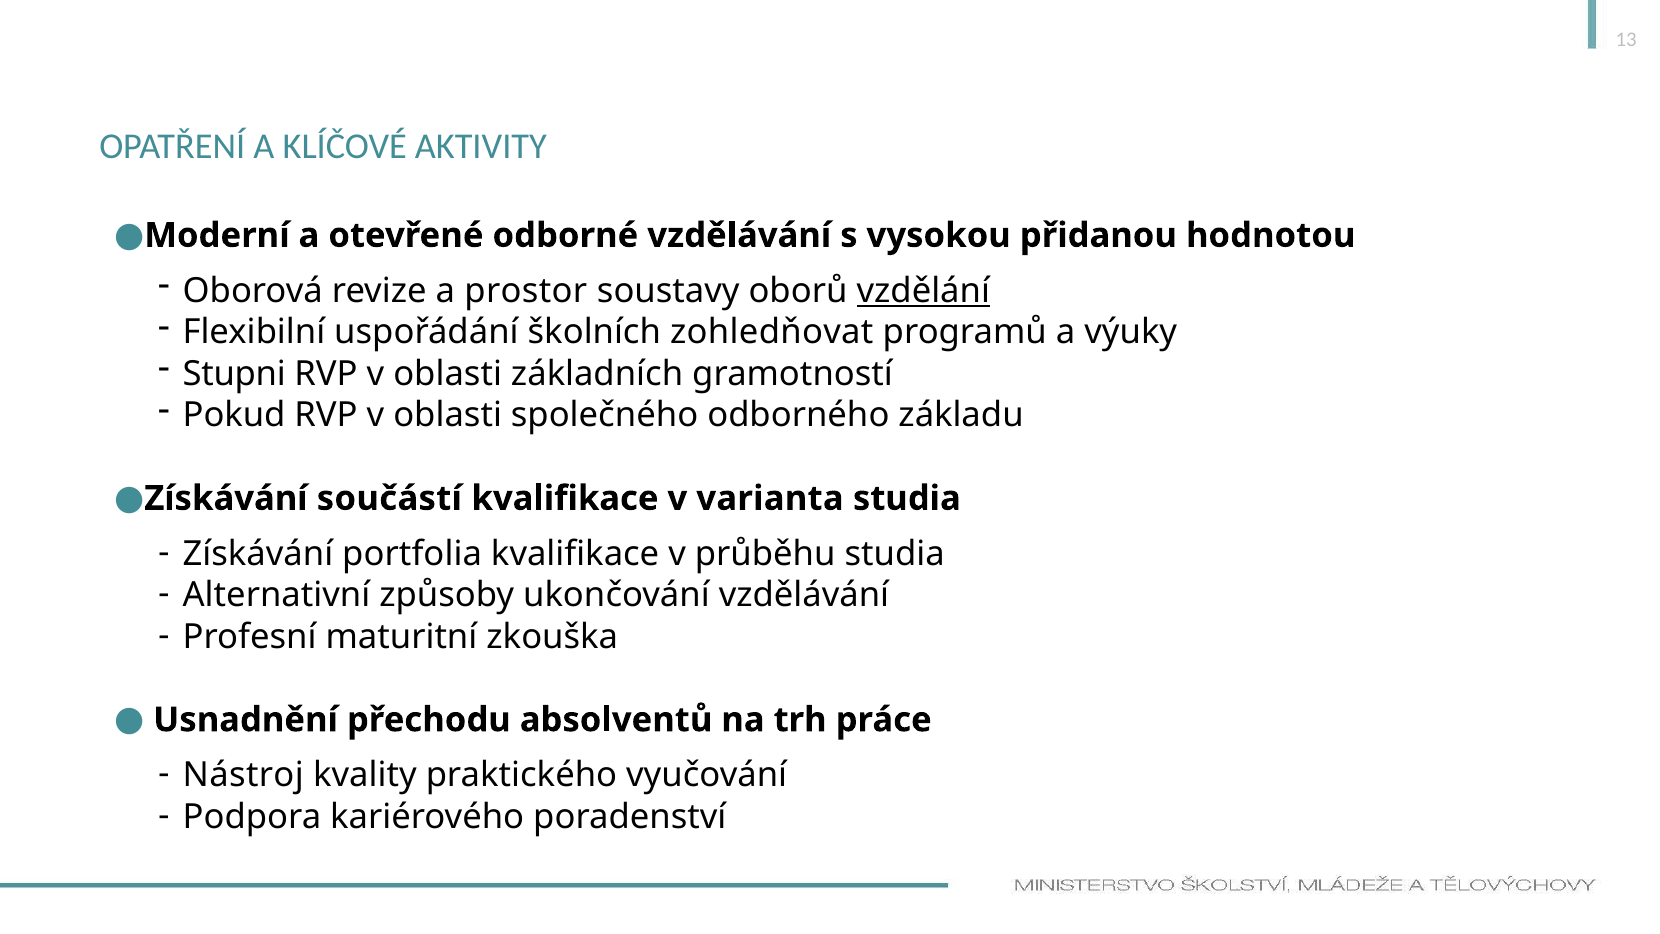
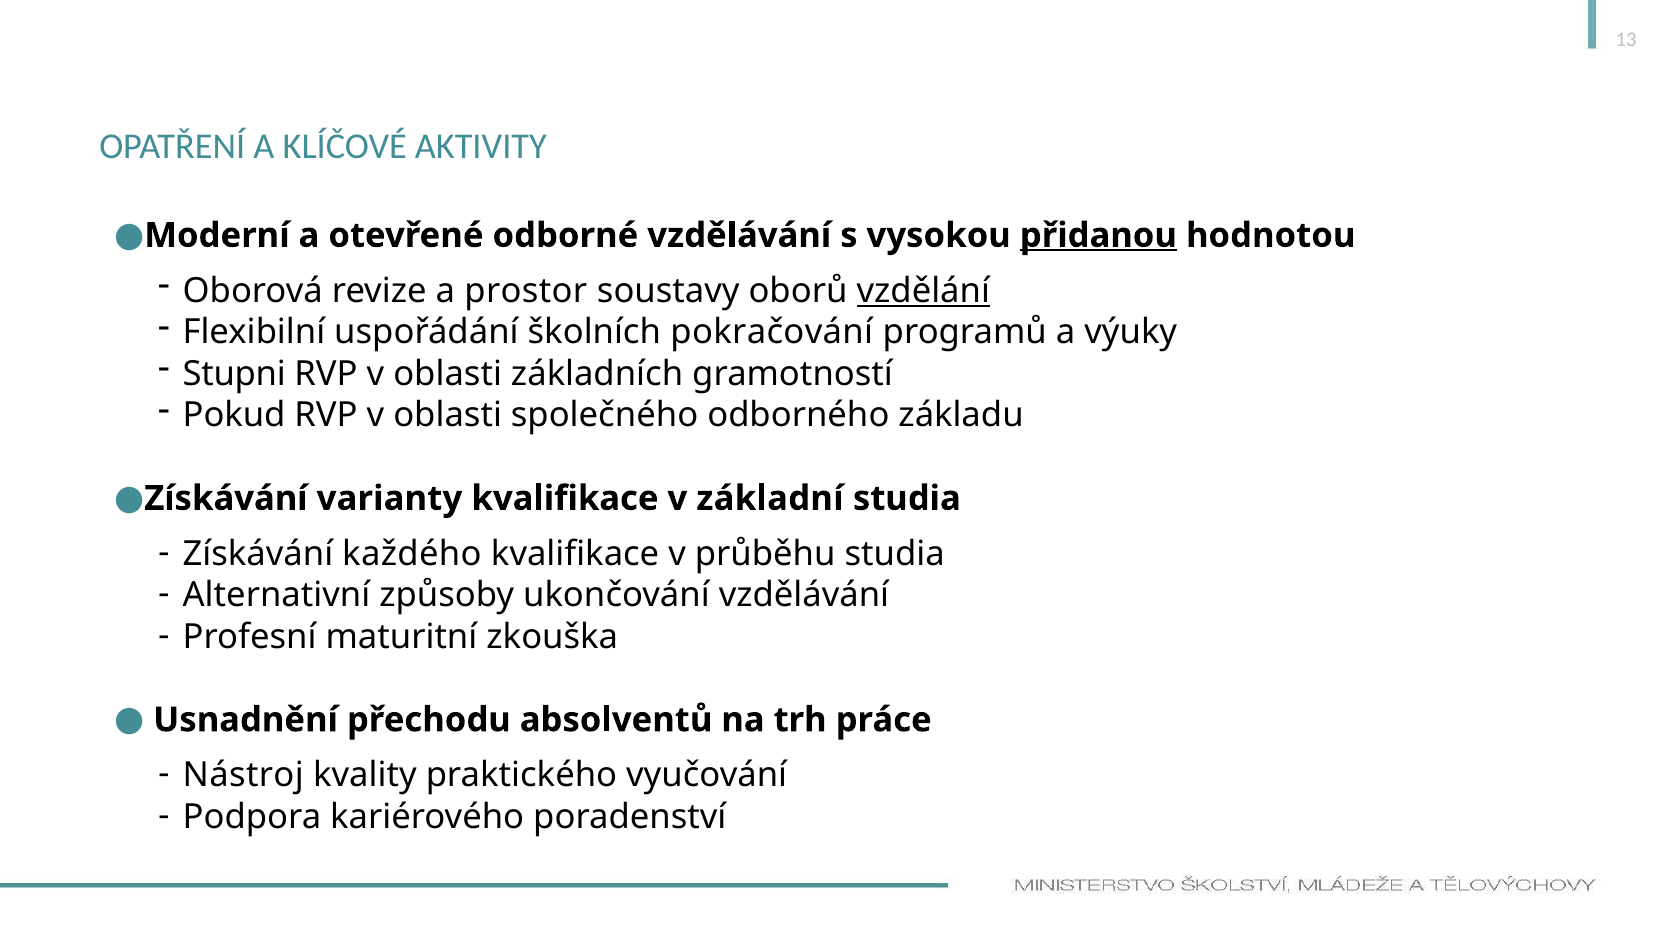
přidanou underline: none -> present
zohledňovat: zohledňovat -> pokračování
součástí: součástí -> varianty
varianta: varianta -> základní
portfolia: portfolia -> každého
